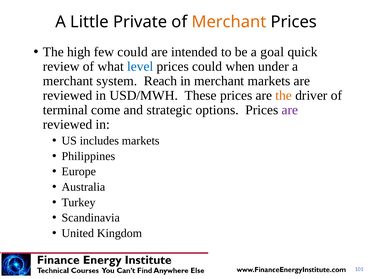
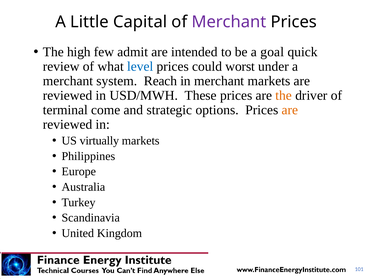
Private: Private -> Capital
Merchant at (229, 22) colour: orange -> purple
few could: could -> admit
when: when -> worst
are at (290, 110) colour: purple -> orange
includes: includes -> virtually
